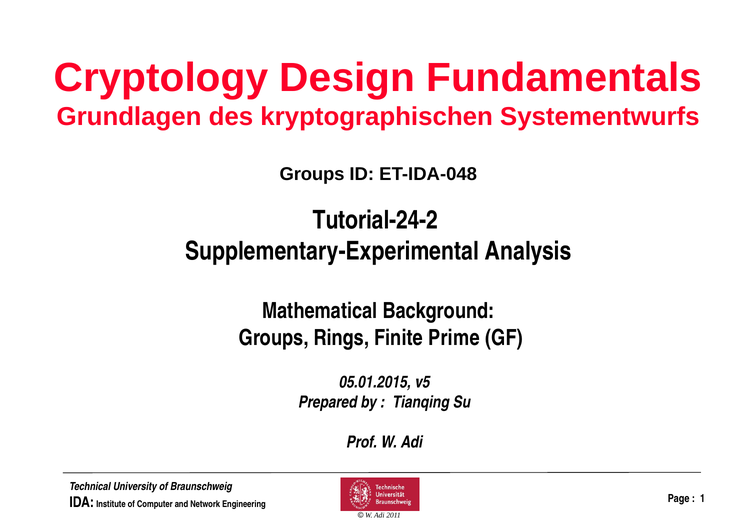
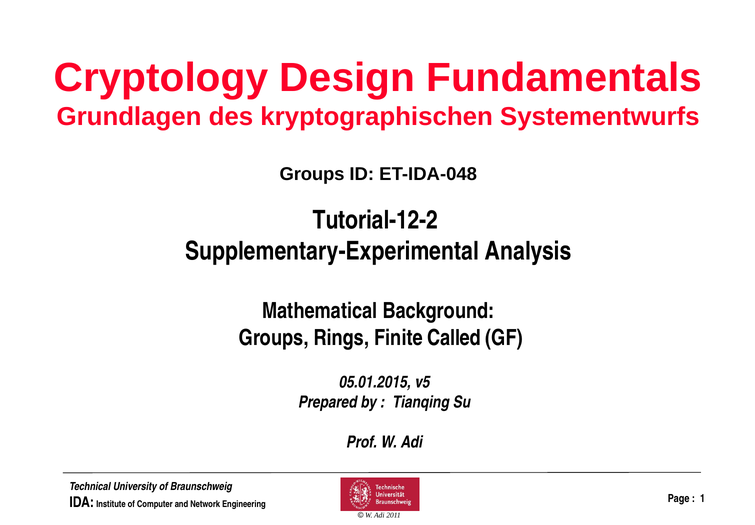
Tutorial-24-2: Tutorial-24-2 -> Tutorial-12-2
Prime: Prime -> Called
